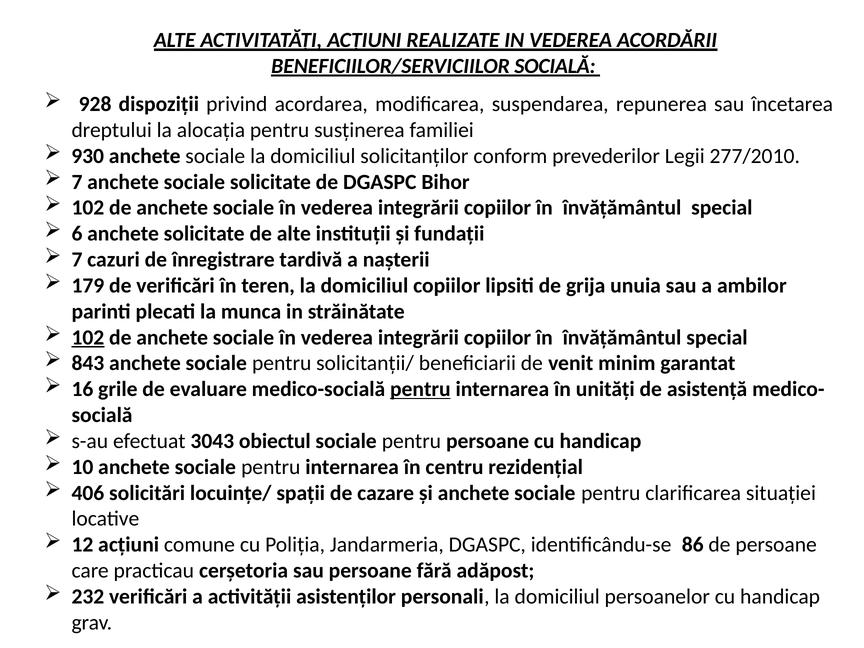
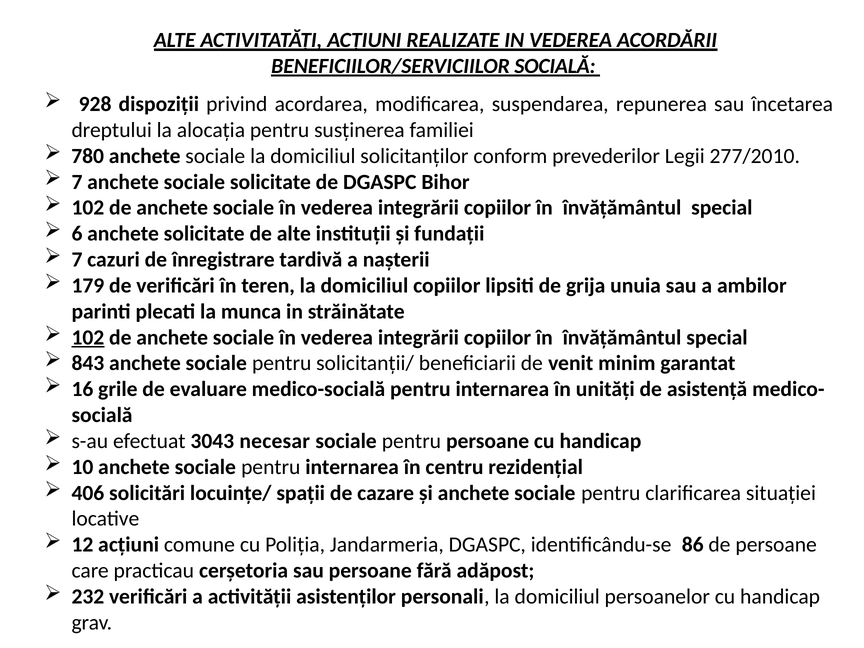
930: 930 -> 780
pentru at (420, 389) underline: present -> none
obiectul: obiectul -> necesar
